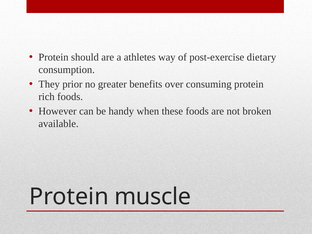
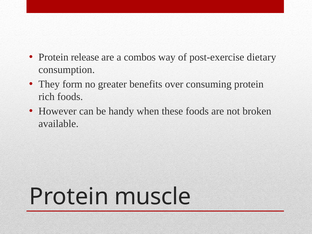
should: should -> release
athletes: athletes -> combos
prior: prior -> form
